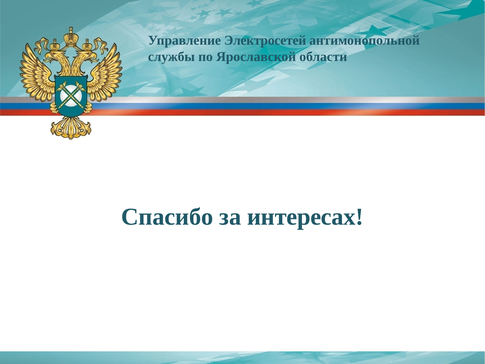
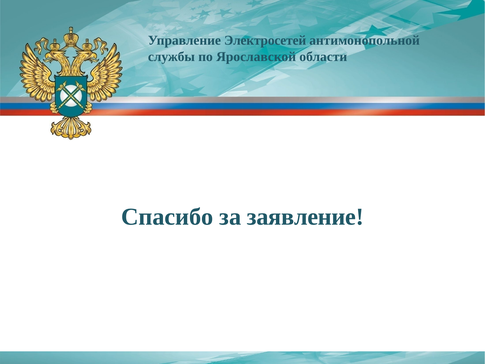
интересах: интересах -> заявление
